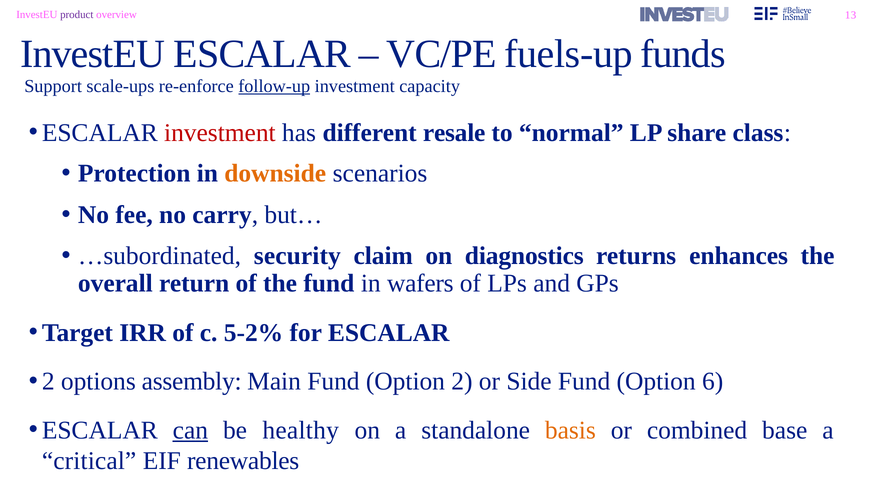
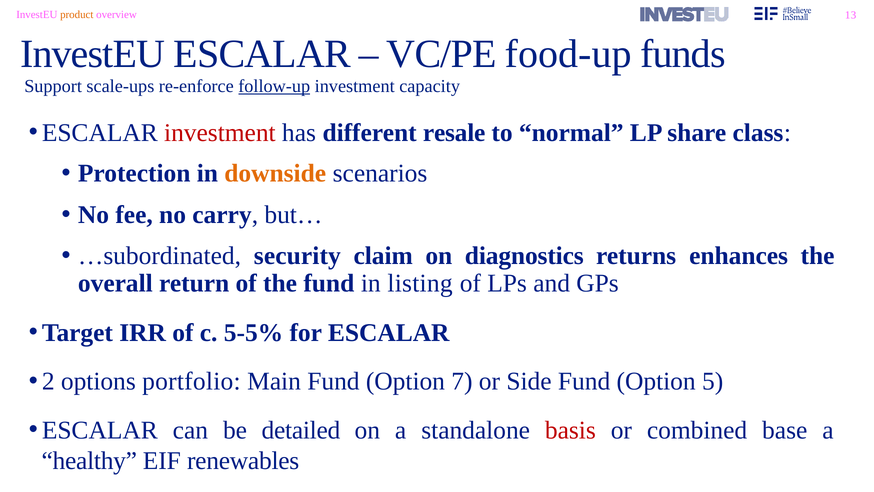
product colour: purple -> orange
fuels-up: fuels-up -> food-up
wafers: wafers -> listing
5-2%: 5-2% -> 5-5%
assembly: assembly -> portfolio
2: 2 -> 7
6: 6 -> 5
can underline: present -> none
healthy: healthy -> detailed
basis colour: orange -> red
critical: critical -> healthy
